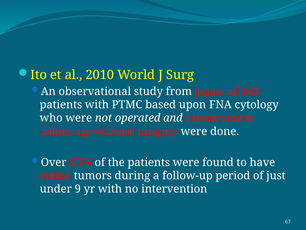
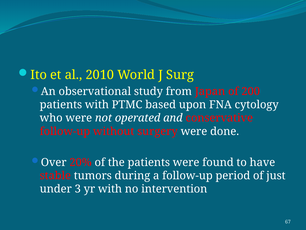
163: 163 -> 200
65%: 65% -> 20%
9: 9 -> 3
